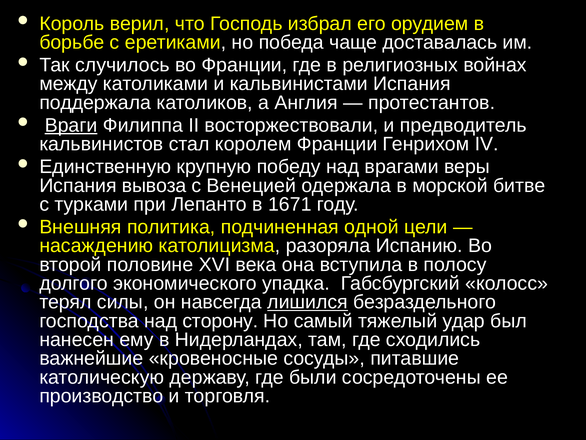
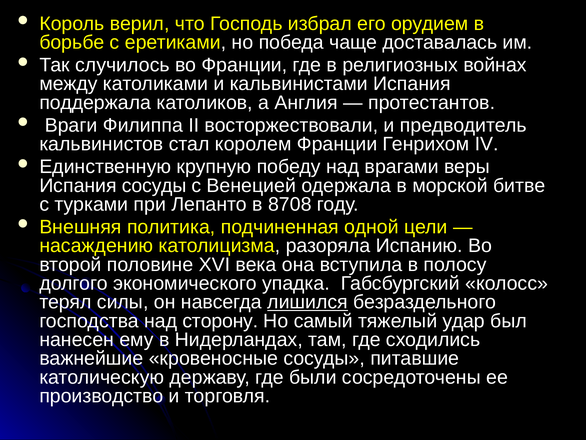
Враги underline: present -> none
Испания вывоза: вывоза -> сосуды
1671: 1671 -> 8708
